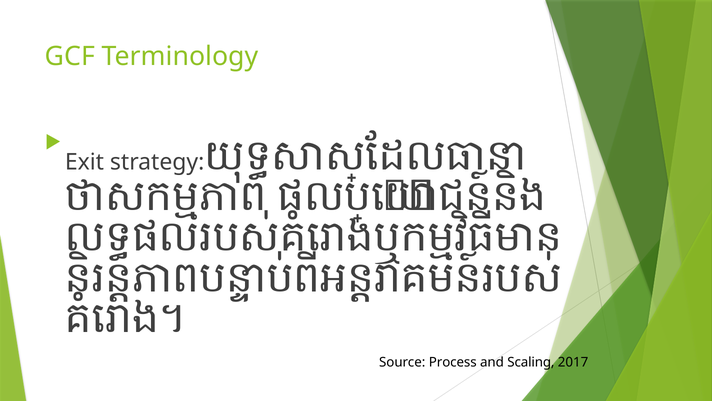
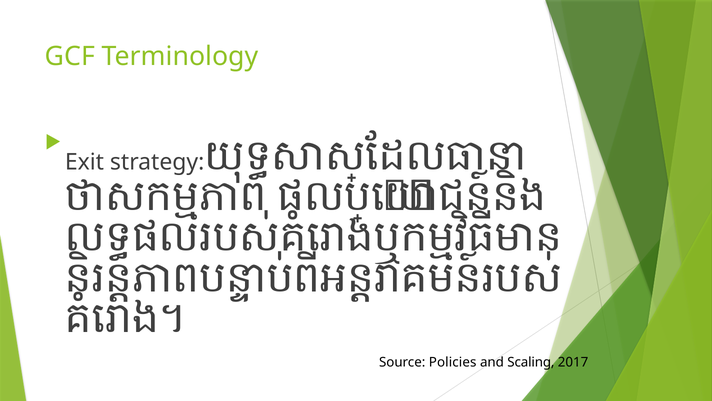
Process: Process -> Policies
